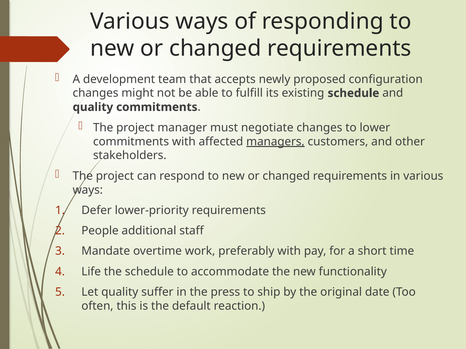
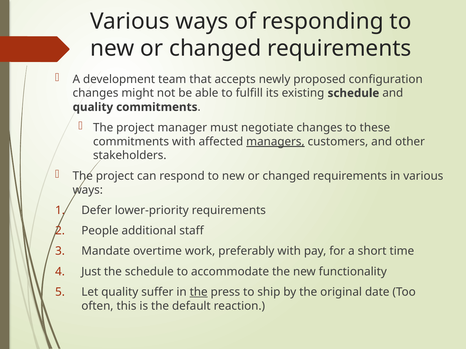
lower: lower -> these
Life: Life -> Just
the at (199, 292) underline: none -> present
